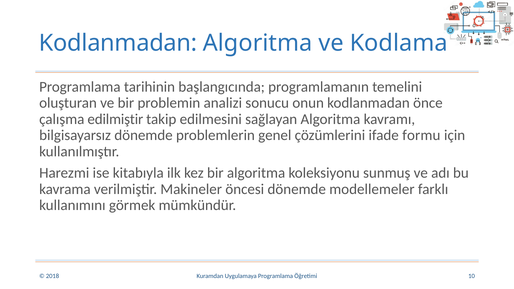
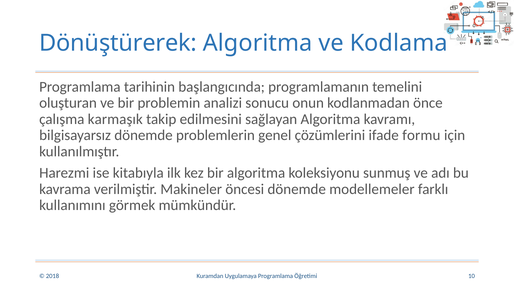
Kodlanmadan at (118, 43): Kodlanmadan -> Dönüştürerek
edilmiştir: edilmiştir -> karmaşık
